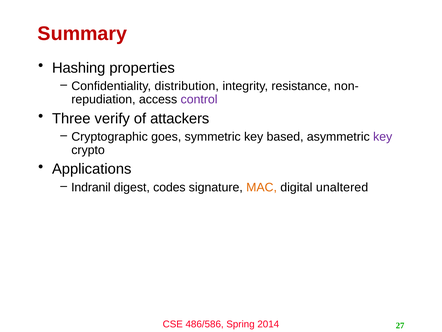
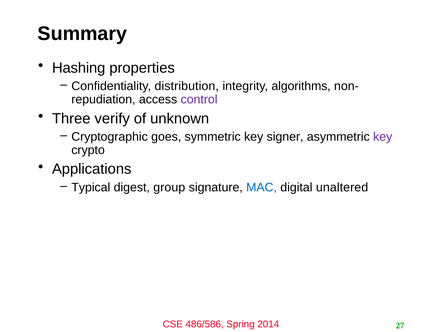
Summary colour: red -> black
resistance: resistance -> algorithms
attackers: attackers -> unknown
based: based -> signer
Indranil: Indranil -> Typical
codes: codes -> group
MAC colour: orange -> blue
